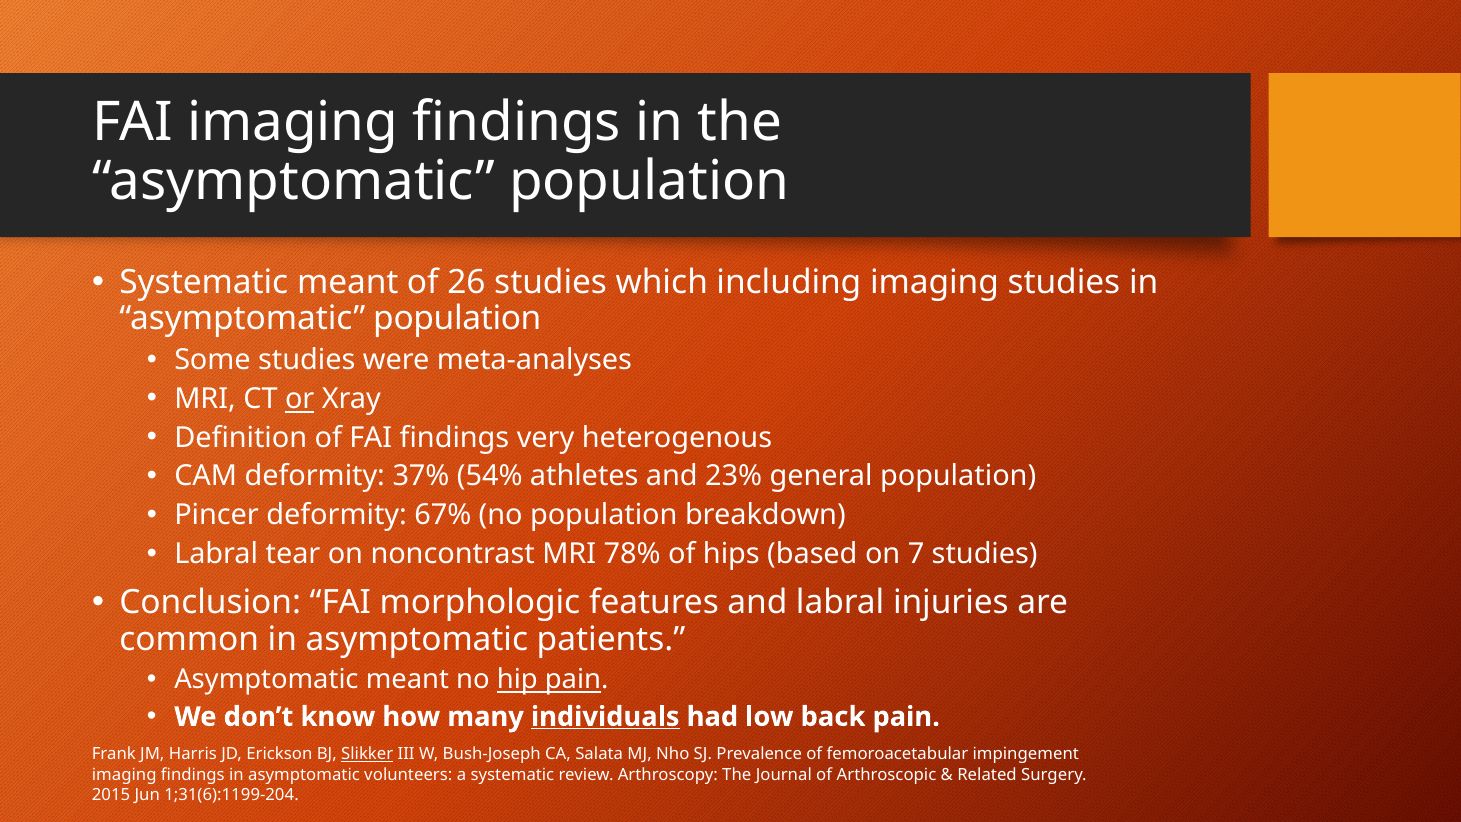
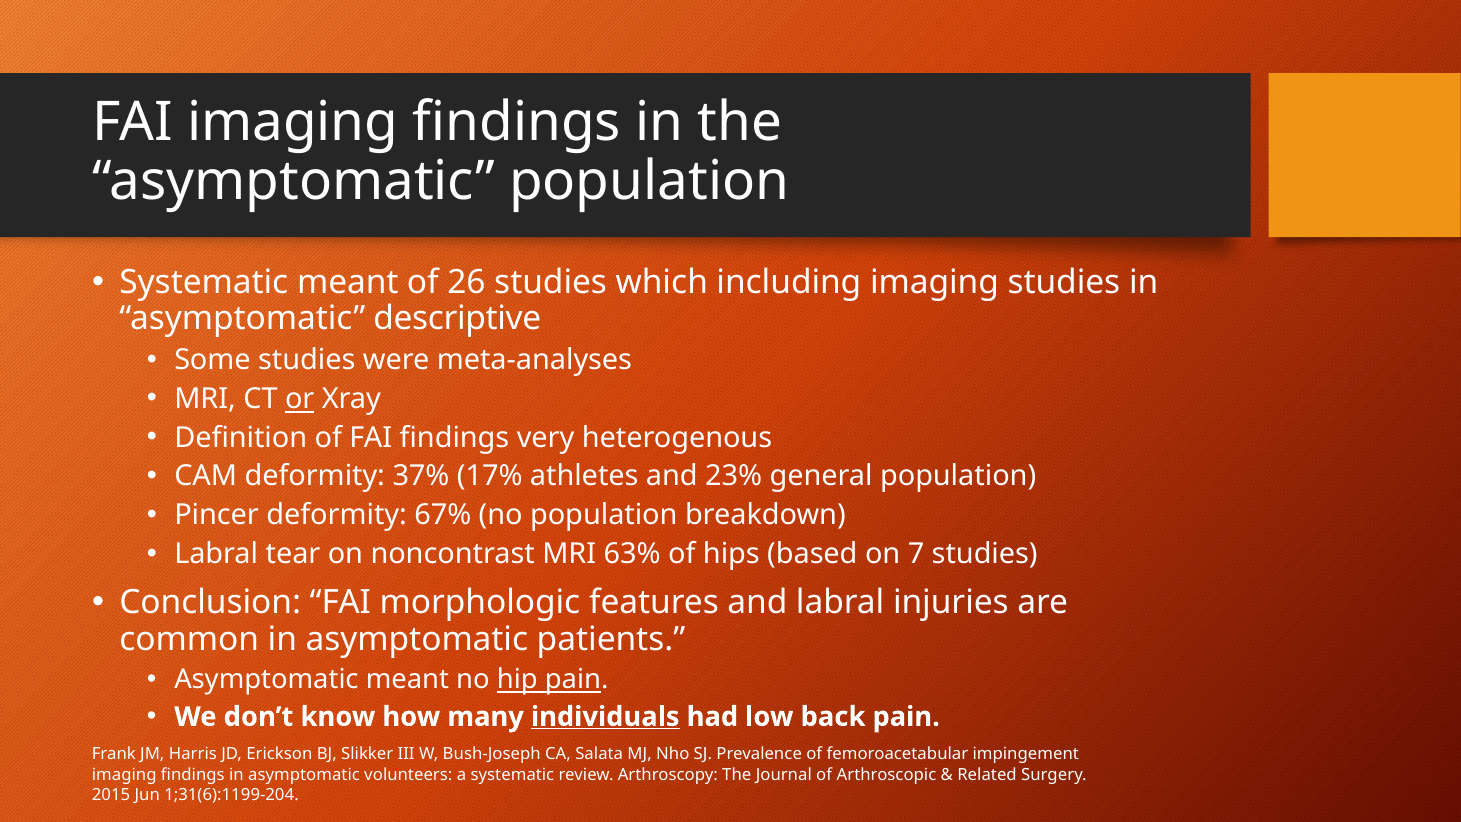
population at (457, 318): population -> descriptive
54%: 54% -> 17%
78%: 78% -> 63%
Slikker underline: present -> none
